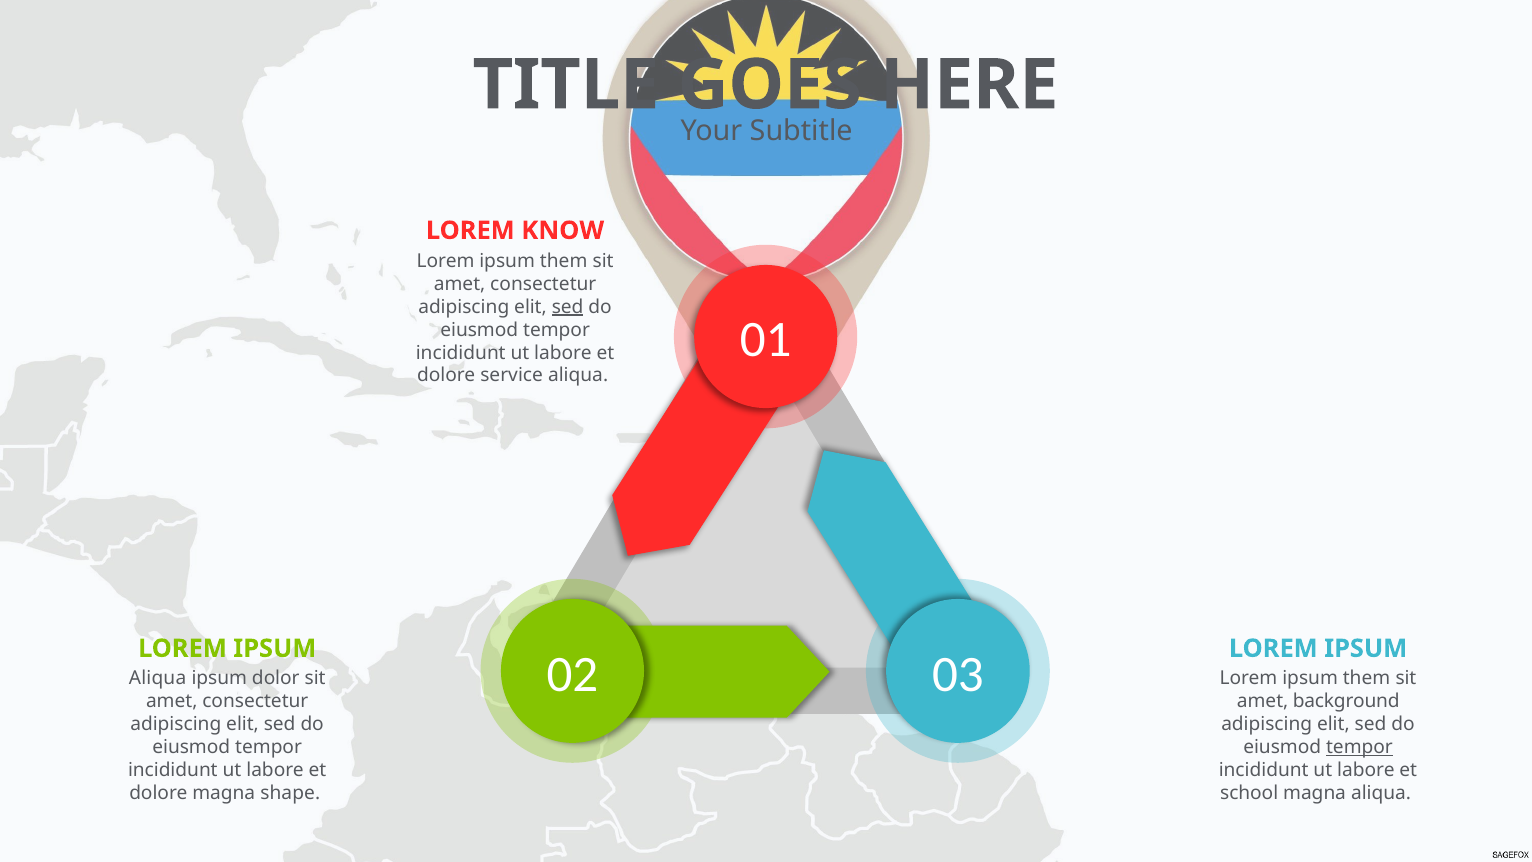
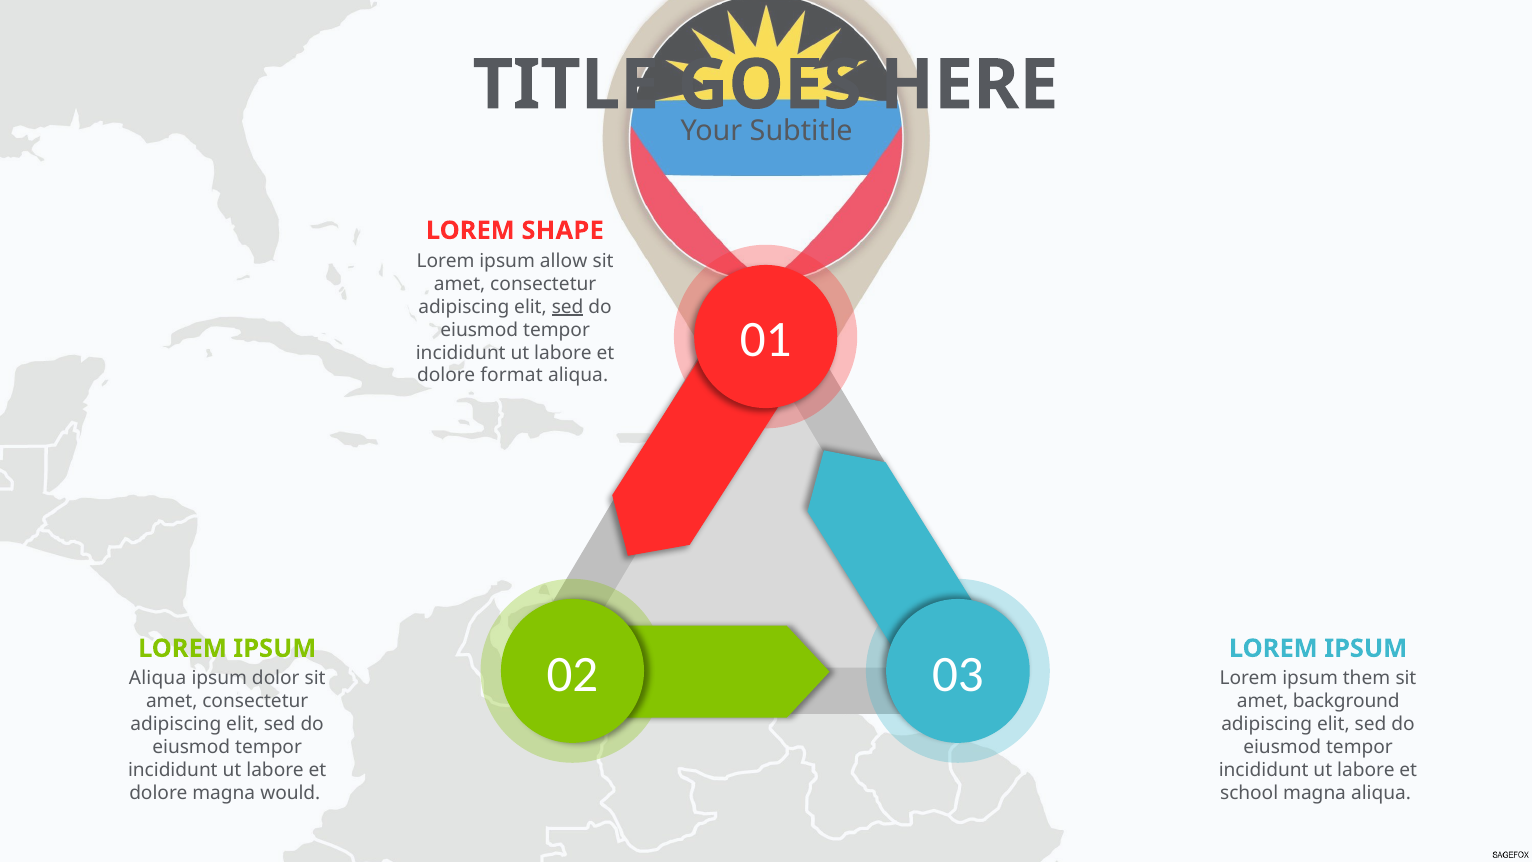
KNOW: KNOW -> SHAPE
them at (564, 261): them -> allow
service: service -> format
tempor at (1359, 747) underline: present -> none
shape: shape -> would
